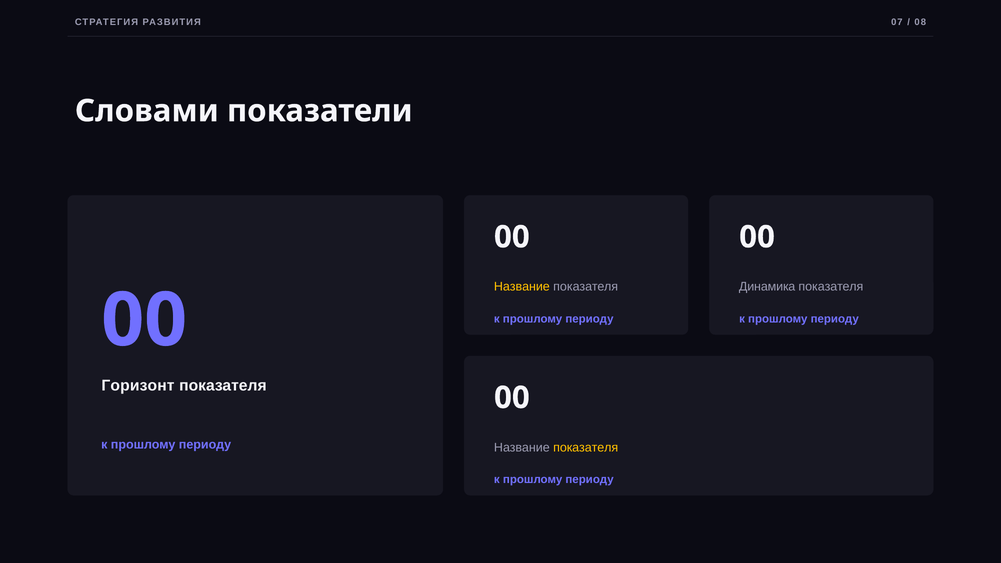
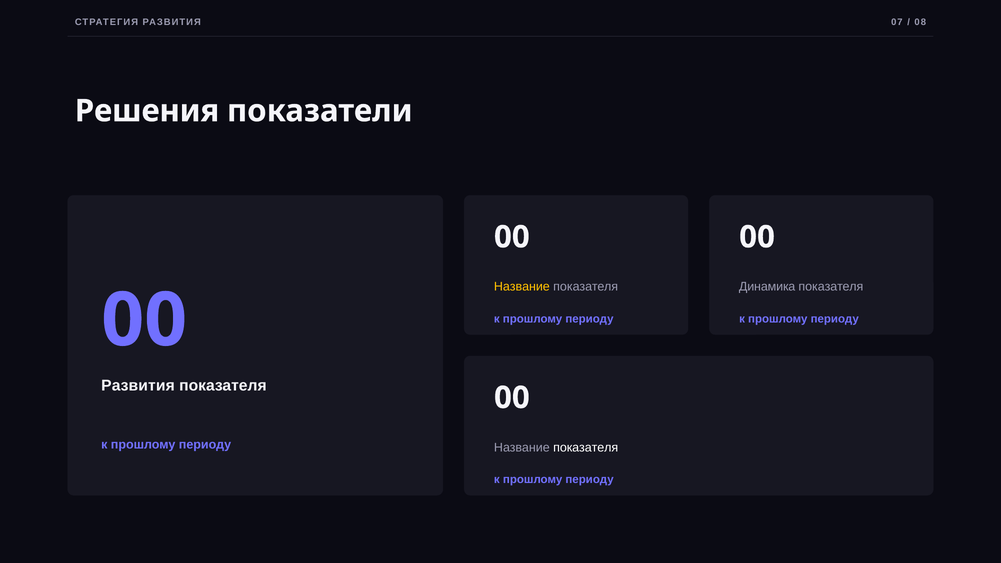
Словами: Словами -> Решения
Горизонт at (138, 386): Горизонт -> Развития
показателя at (586, 448) colour: yellow -> white
